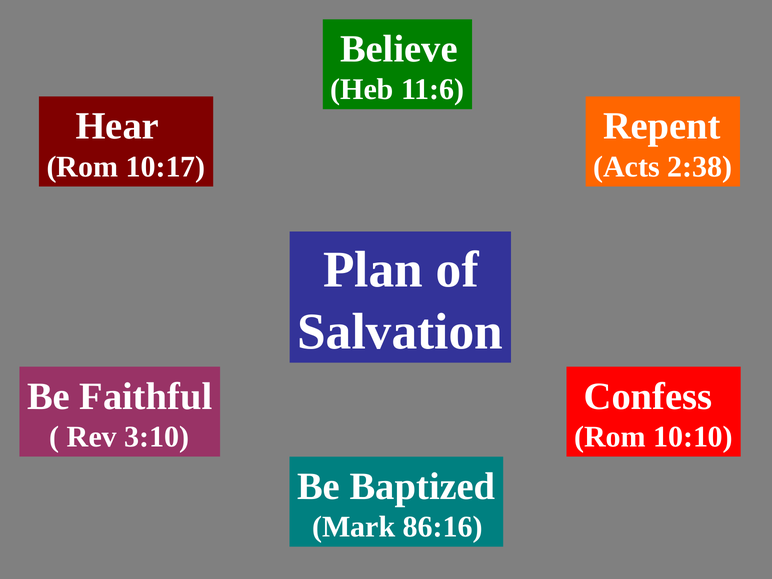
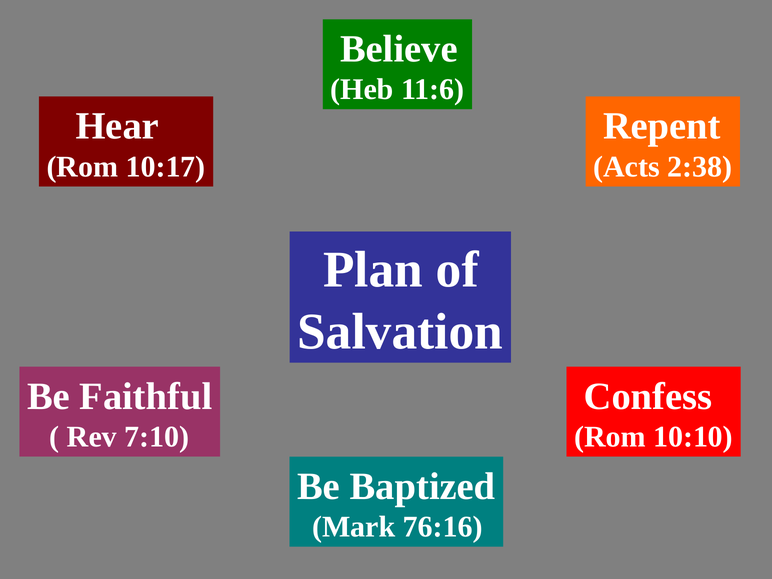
3:10: 3:10 -> 7:10
86:16: 86:16 -> 76:16
